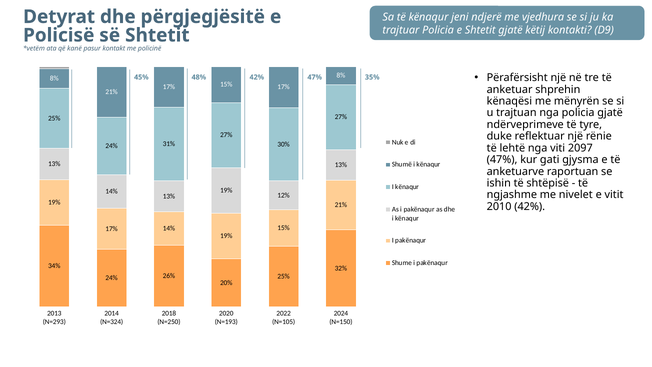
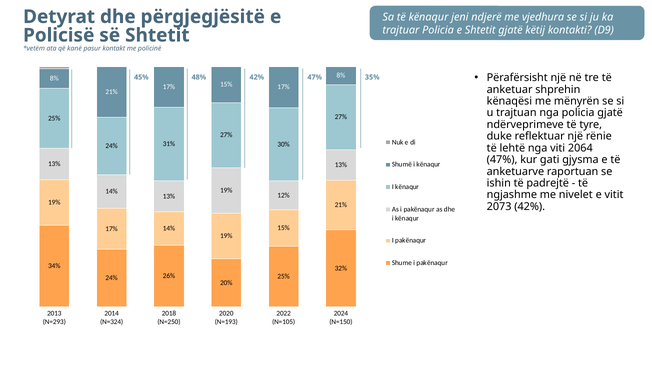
2097: 2097 -> 2064
shtëpisë: shtëpisë -> padrejtë
2010: 2010 -> 2073
